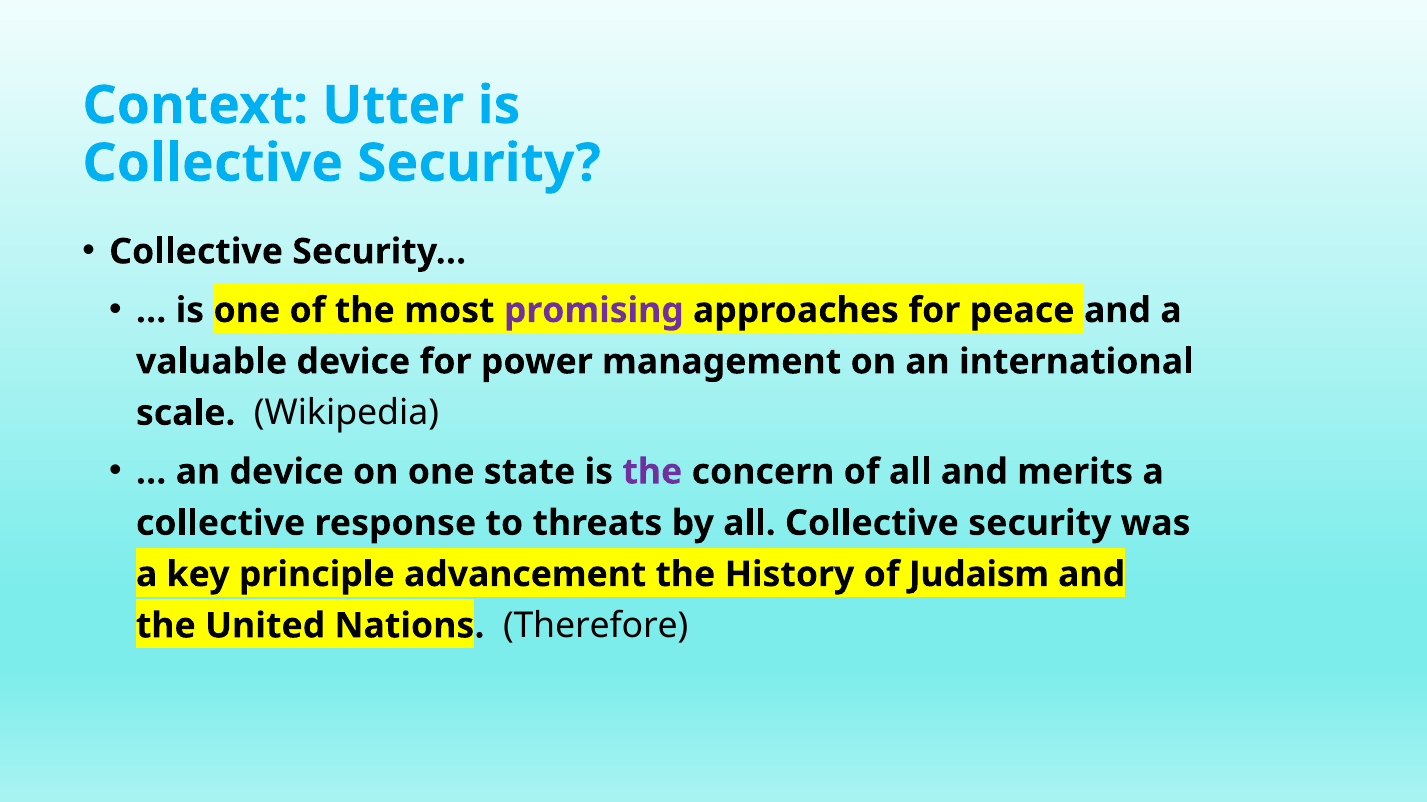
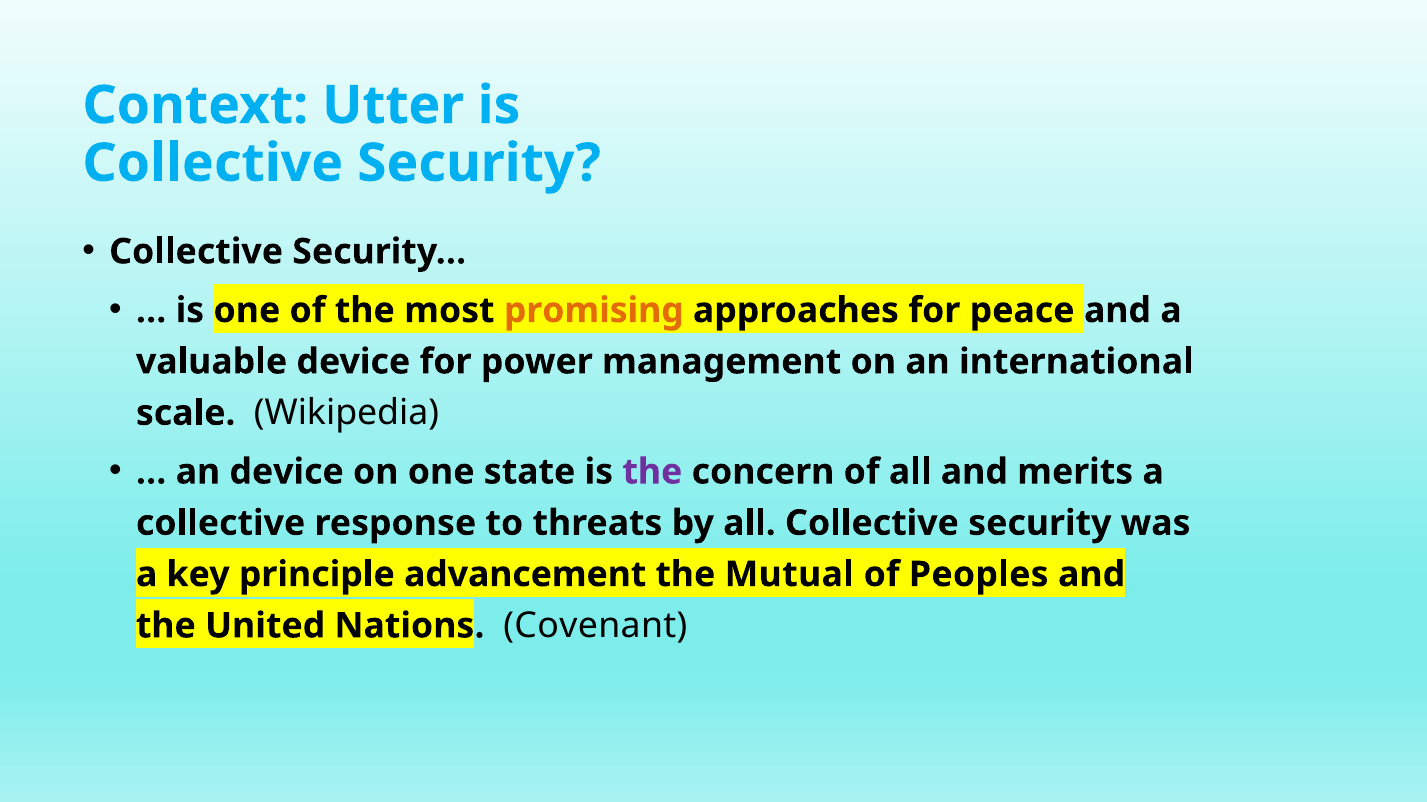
promising colour: purple -> orange
History: History -> Mutual
Judaism: Judaism -> Peoples
Therefore: Therefore -> Covenant
